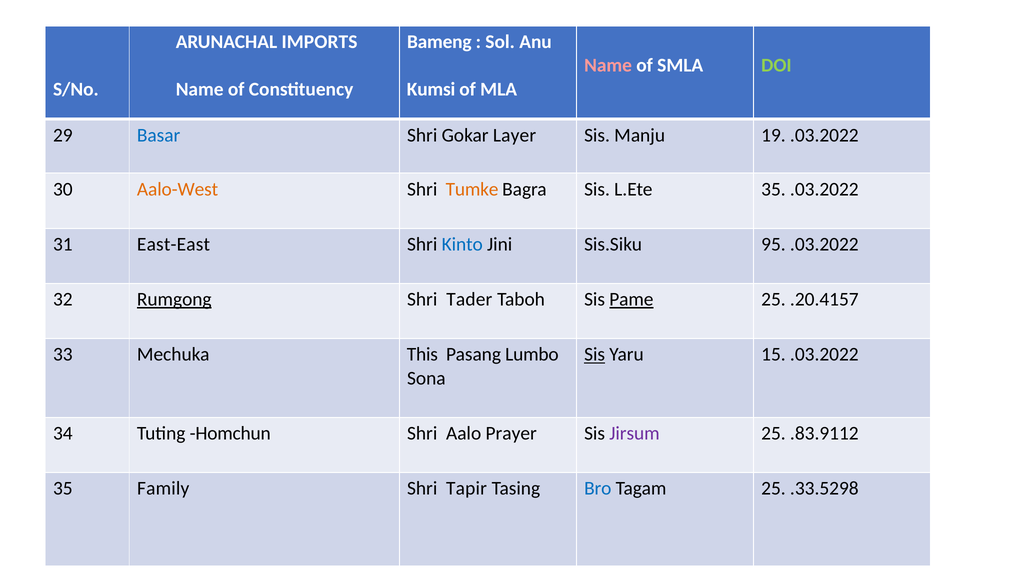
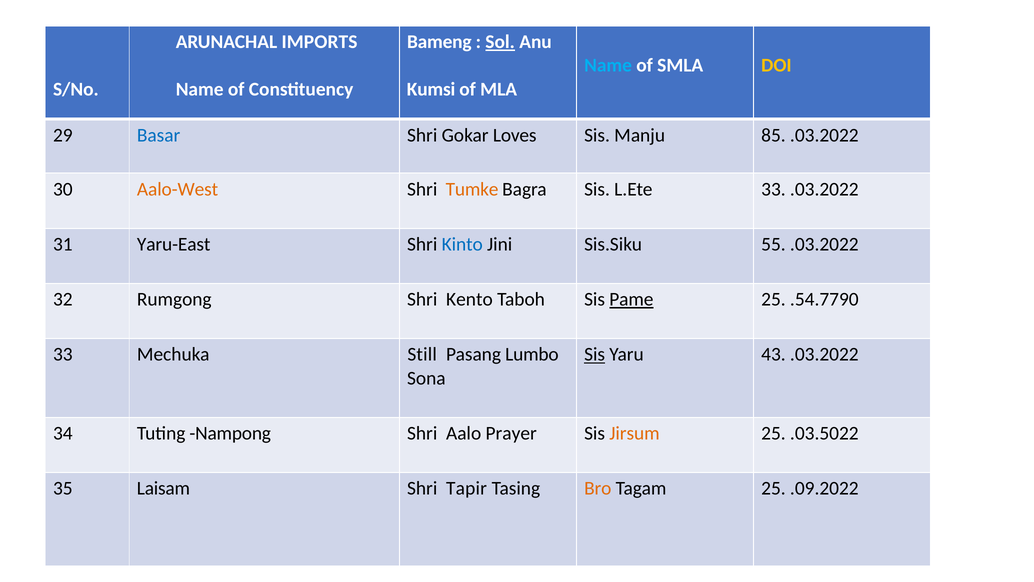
Sol underline: none -> present
Name at (608, 65) colour: pink -> light blue
DOI colour: light green -> yellow
Layer: Layer -> Loves
19: 19 -> 85
L.Ete 35: 35 -> 33
East-East: East-East -> Yaru-East
95: 95 -> 55
Rumgong underline: present -> none
Tader: Tader -> Kento
.20.4157: .20.4157 -> .54.7790
This: This -> Still
15: 15 -> 43
Homchun: Homchun -> Nampong
Jirsum colour: purple -> orange
.83.9112: .83.9112 -> .03.5022
Family: Family -> Laisam
Bro colour: blue -> orange
.33.5298: .33.5298 -> .09.2022
